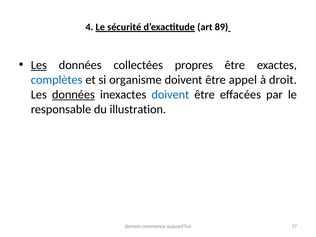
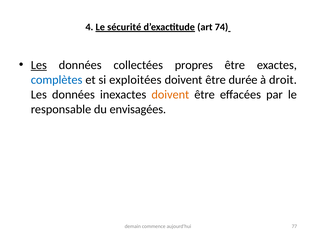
89: 89 -> 74
organisme: organisme -> exploitées
appel: appel -> durée
données at (73, 95) underline: present -> none
doivent at (170, 95) colour: blue -> orange
illustration: illustration -> envisagées
